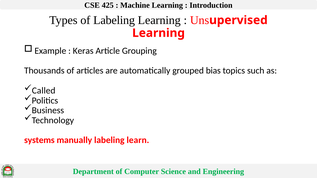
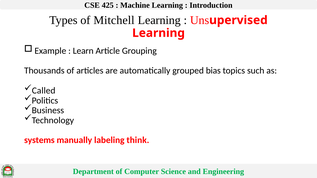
of Labeling: Labeling -> Mitchell
Keras: Keras -> Learn
learn: learn -> think
